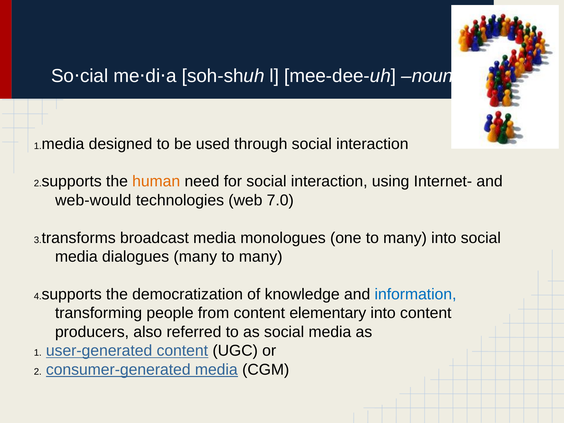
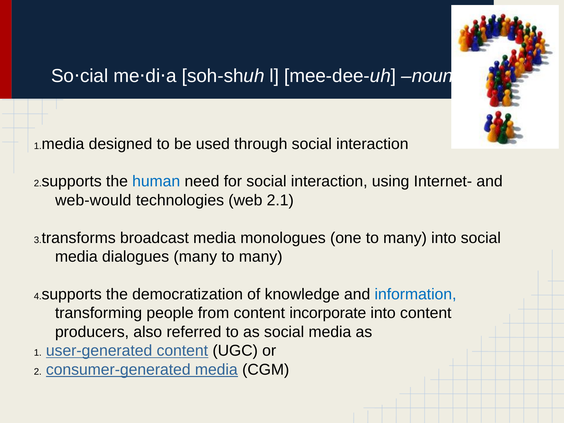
human colour: orange -> blue
7.0: 7.0 -> 2.1
elementary: elementary -> incorporate
